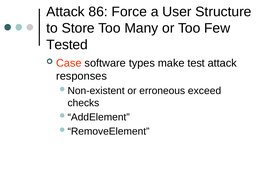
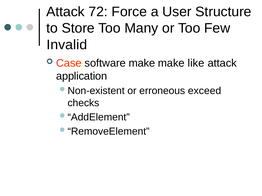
86: 86 -> 72
Tested: Tested -> Invalid
software types: types -> make
test: test -> like
responses: responses -> application
